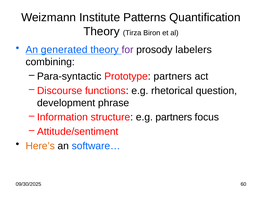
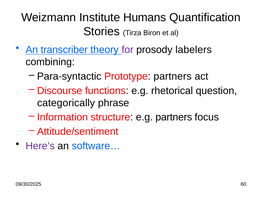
Patterns: Patterns -> Humans
Theory at (102, 31): Theory -> Stories
generated: generated -> transcriber
development: development -> categorically
Here’s colour: orange -> purple
